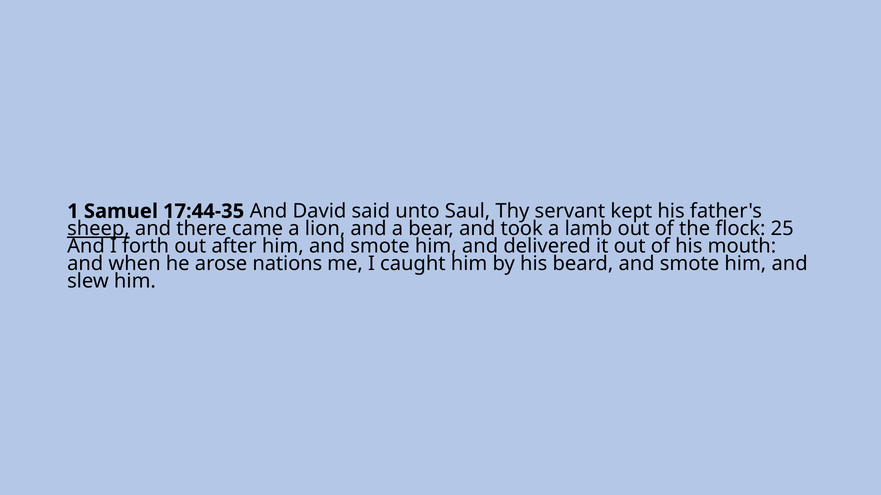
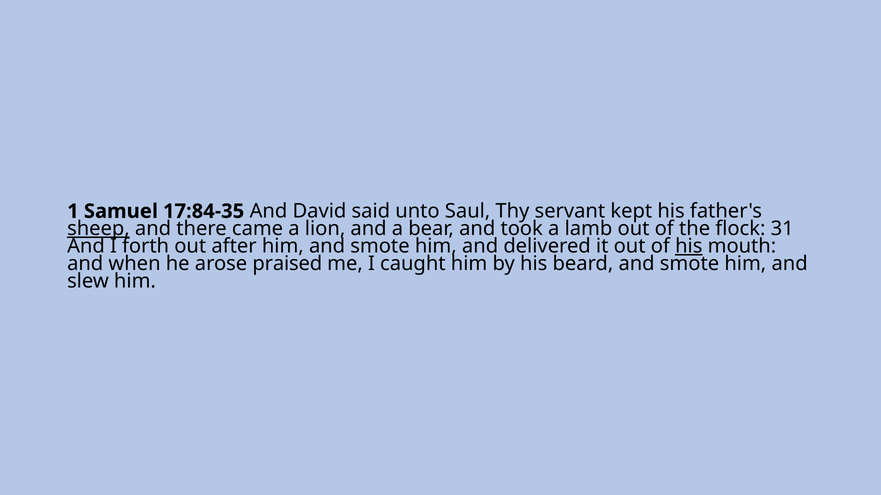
17:44-35: 17:44-35 -> 17:84-35
25: 25 -> 31
his at (689, 246) underline: none -> present
nations: nations -> praised
